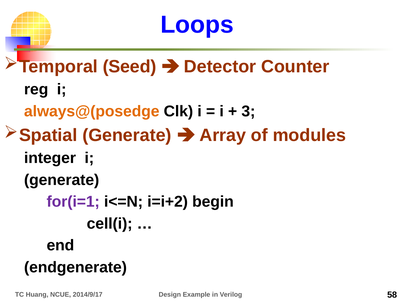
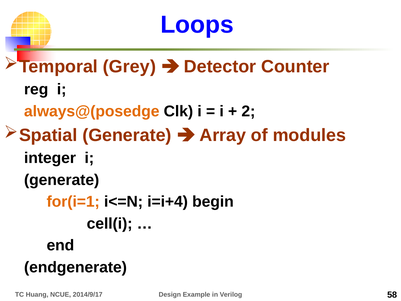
Seed: Seed -> Grey
3: 3 -> 2
for(i=1 colour: purple -> orange
i=i+2: i=i+2 -> i=i+4
